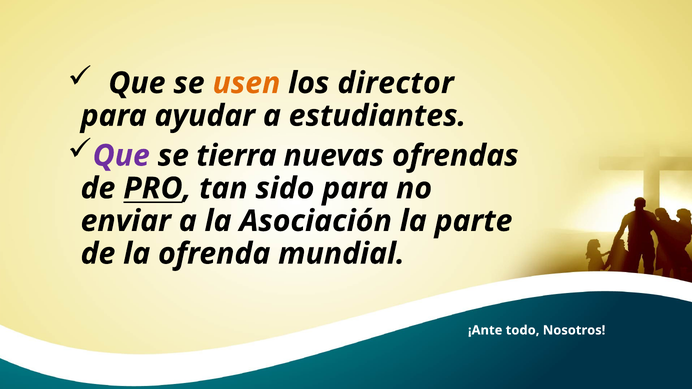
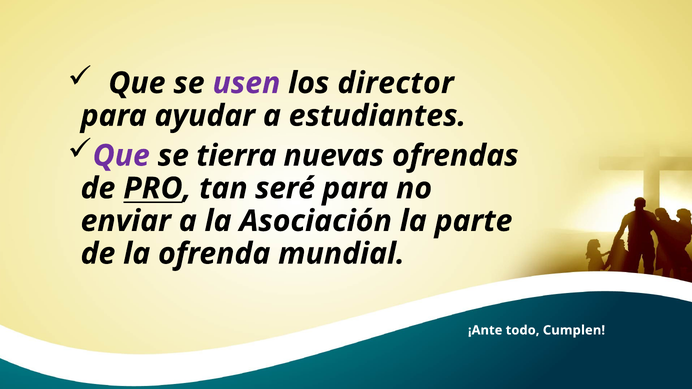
usen colour: orange -> purple
sido: sido -> seré
Nosotros: Nosotros -> Cumplen
